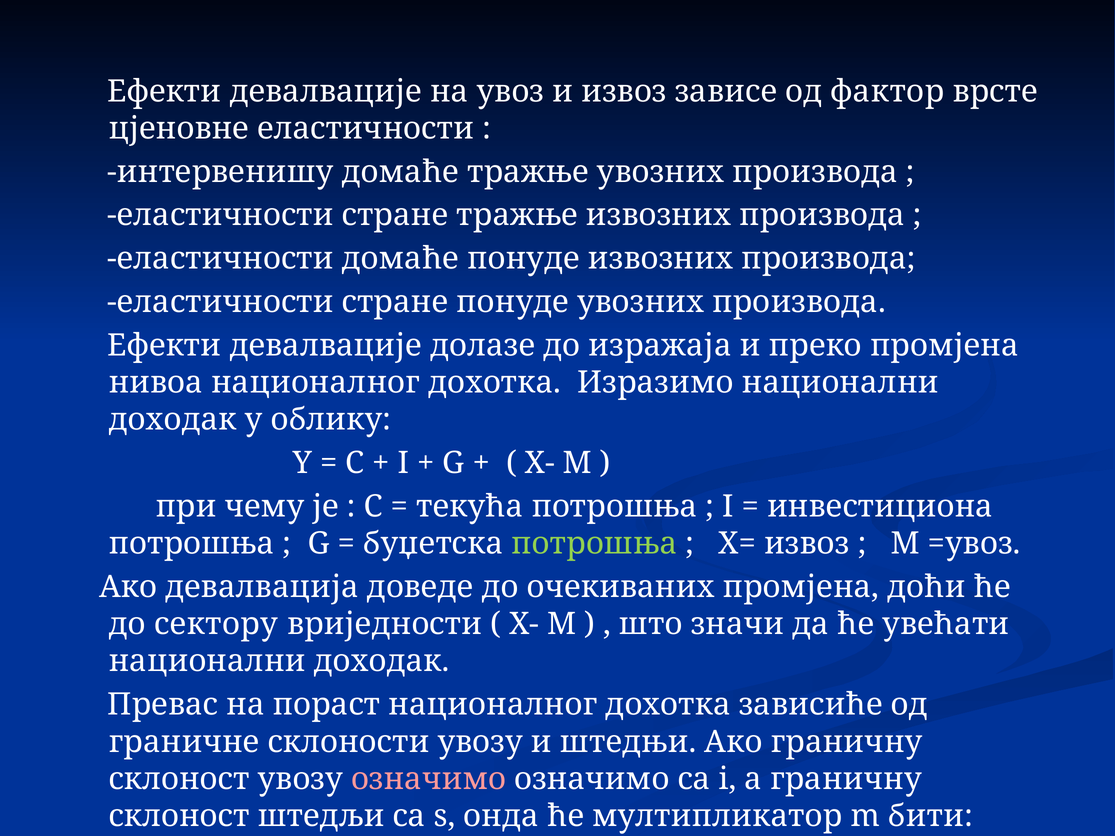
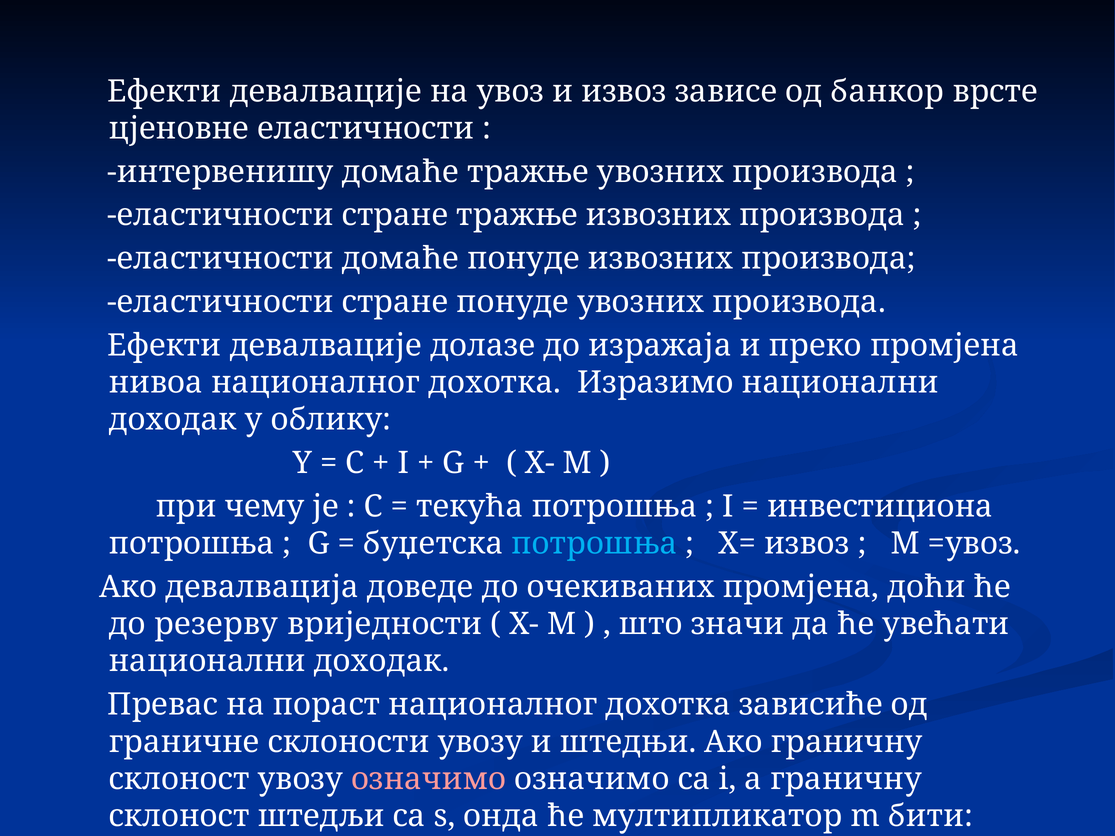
фактор: фактор -> банкор
потрошња at (594, 544) colour: light green -> light blue
сектору: сектору -> резерву
